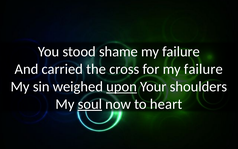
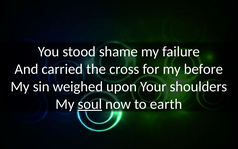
for my failure: failure -> before
upon underline: present -> none
heart: heart -> earth
